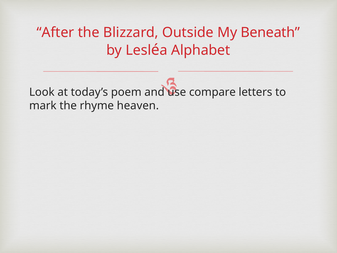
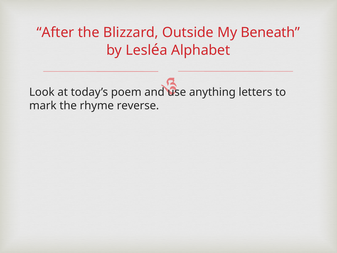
compare: compare -> anything
heaven: heaven -> reverse
